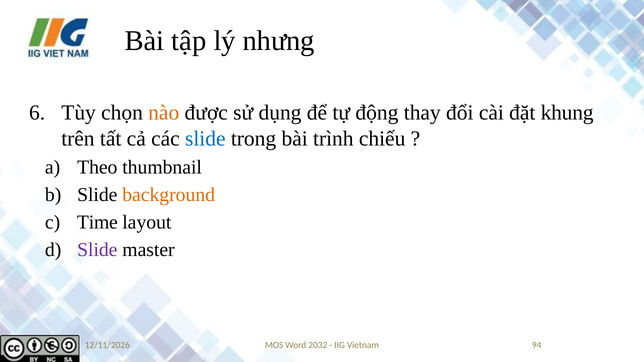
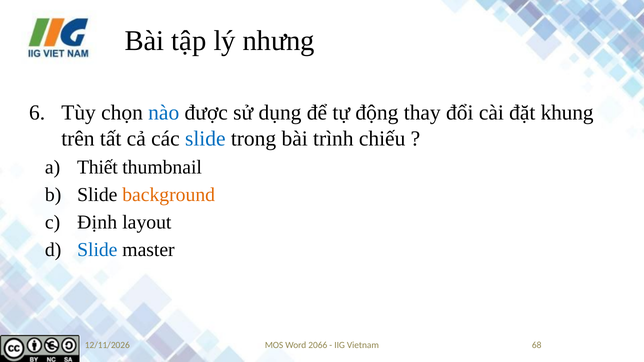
nào colour: orange -> blue
Theo: Theo -> Thiết
Time: Time -> Định
Slide at (97, 250) colour: purple -> blue
2032: 2032 -> 2066
94: 94 -> 68
